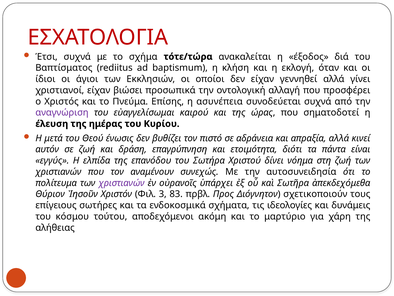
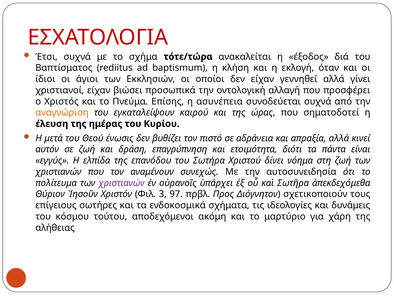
αναγνώριση colour: purple -> orange
εὐαγγελίσωμαι: εὐαγγελίσωμαι -> εγκαταλείψουν
83: 83 -> 97
